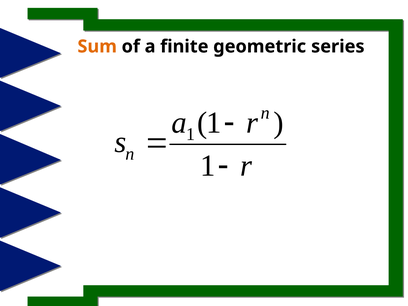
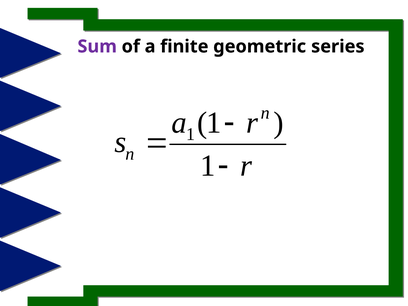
Sum colour: orange -> purple
